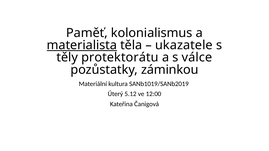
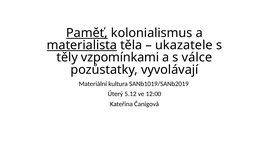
Paměť underline: none -> present
protektorátu: protektorátu -> vzpomínkami
záminkou: záminkou -> vyvolávají
